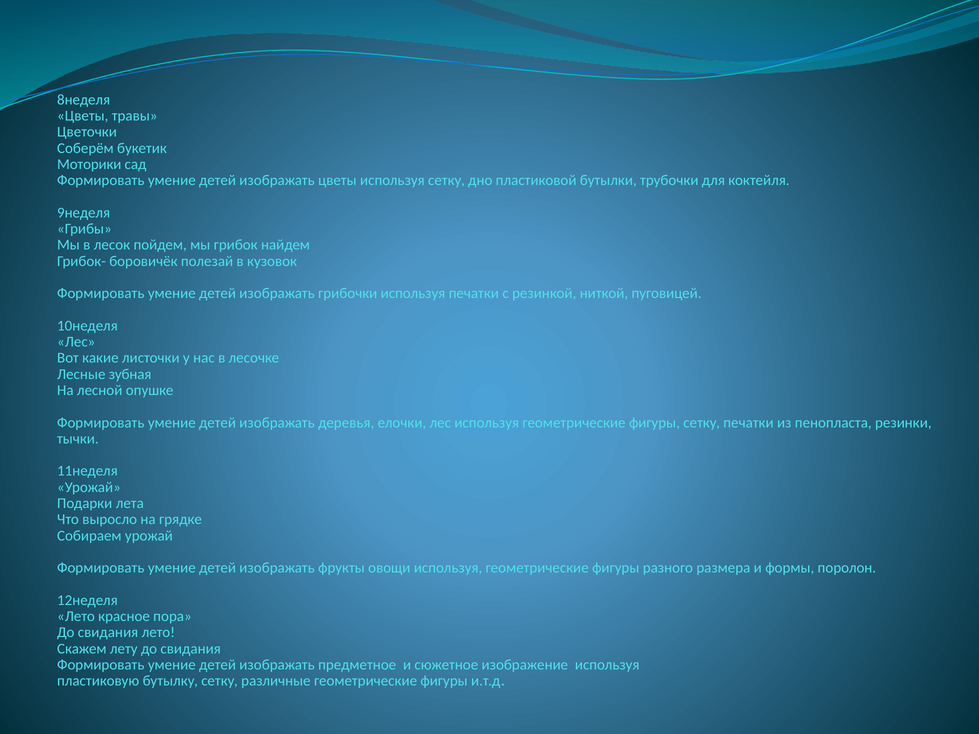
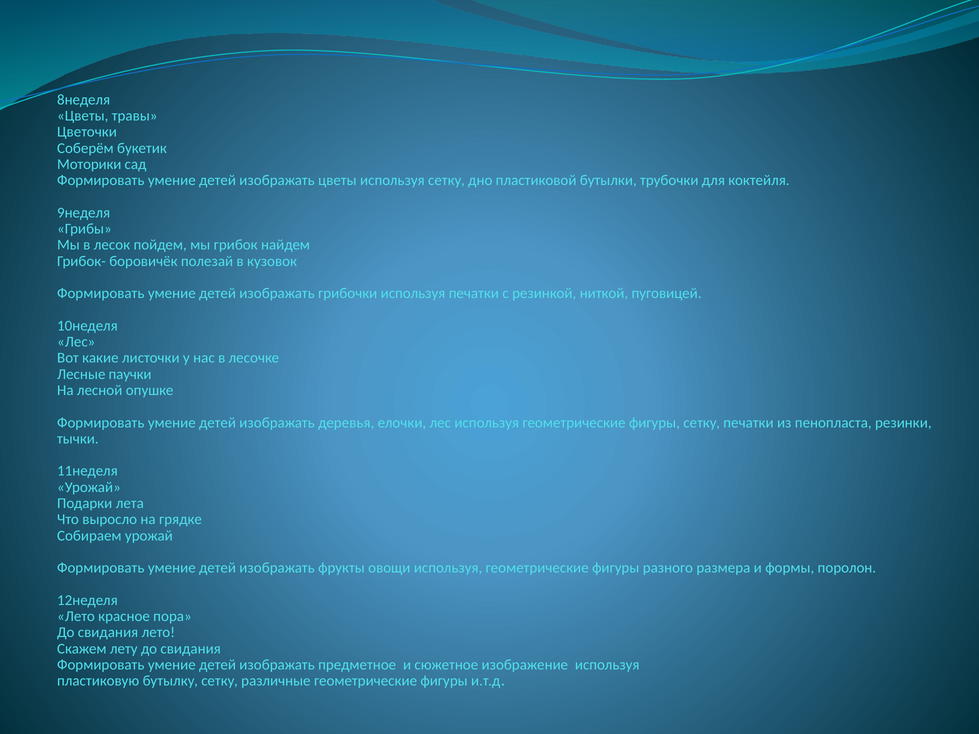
зубная: зубная -> паучки
